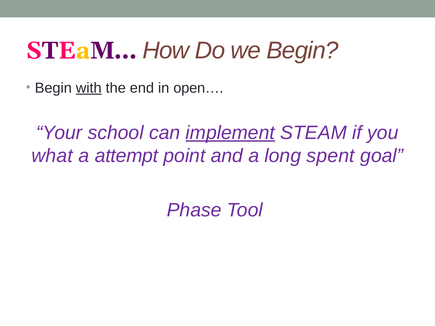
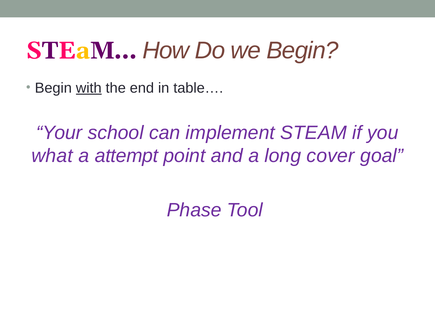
open…: open… -> table…
implement underline: present -> none
spent: spent -> cover
